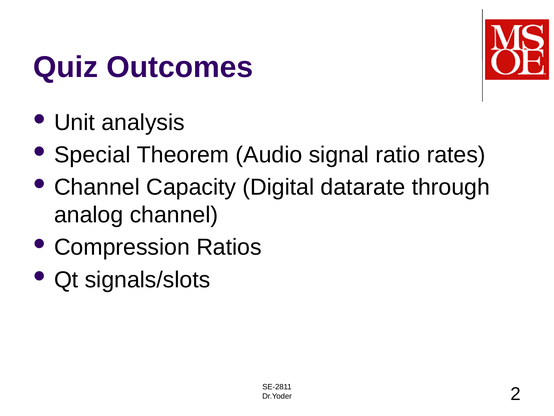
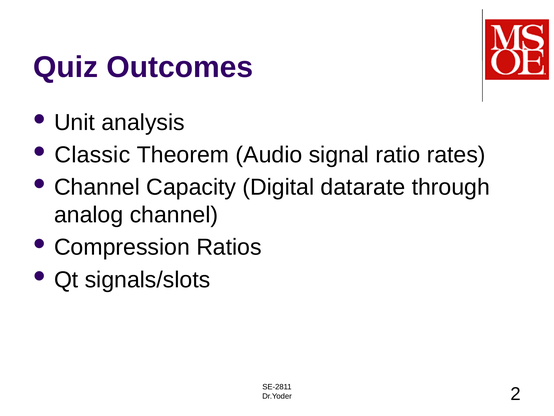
Special: Special -> Classic
